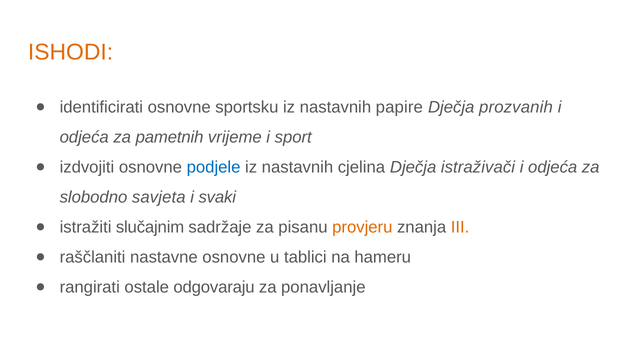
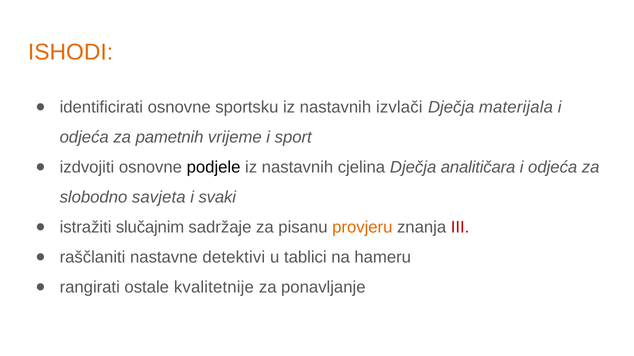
papire: papire -> izvlači
prozvanih: prozvanih -> materijala
podjele colour: blue -> black
istraživači: istraživači -> analitičara
III colour: orange -> red
nastavne osnovne: osnovne -> detektivi
odgovaraju: odgovaraju -> kvalitetnije
